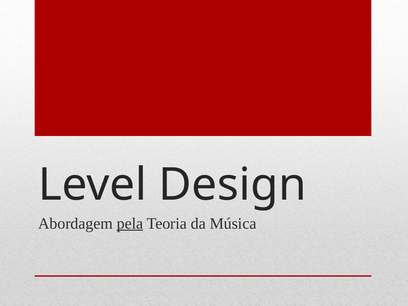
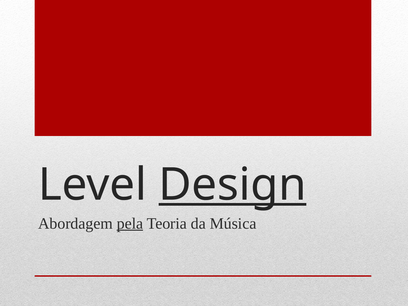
Design underline: none -> present
